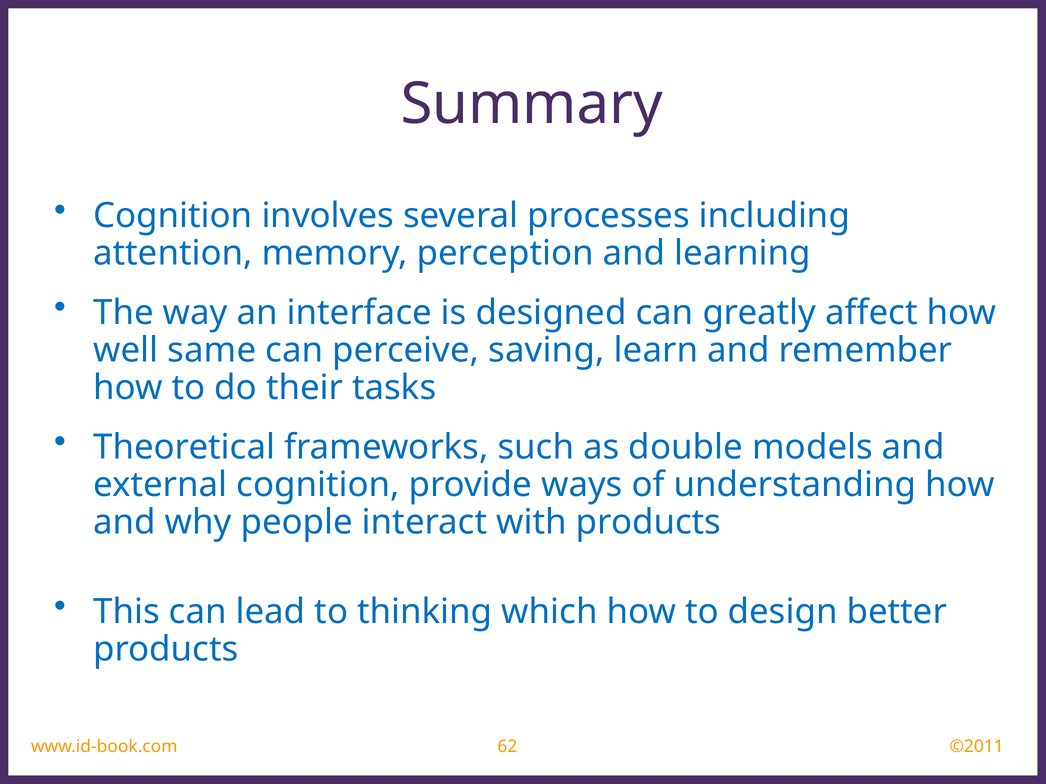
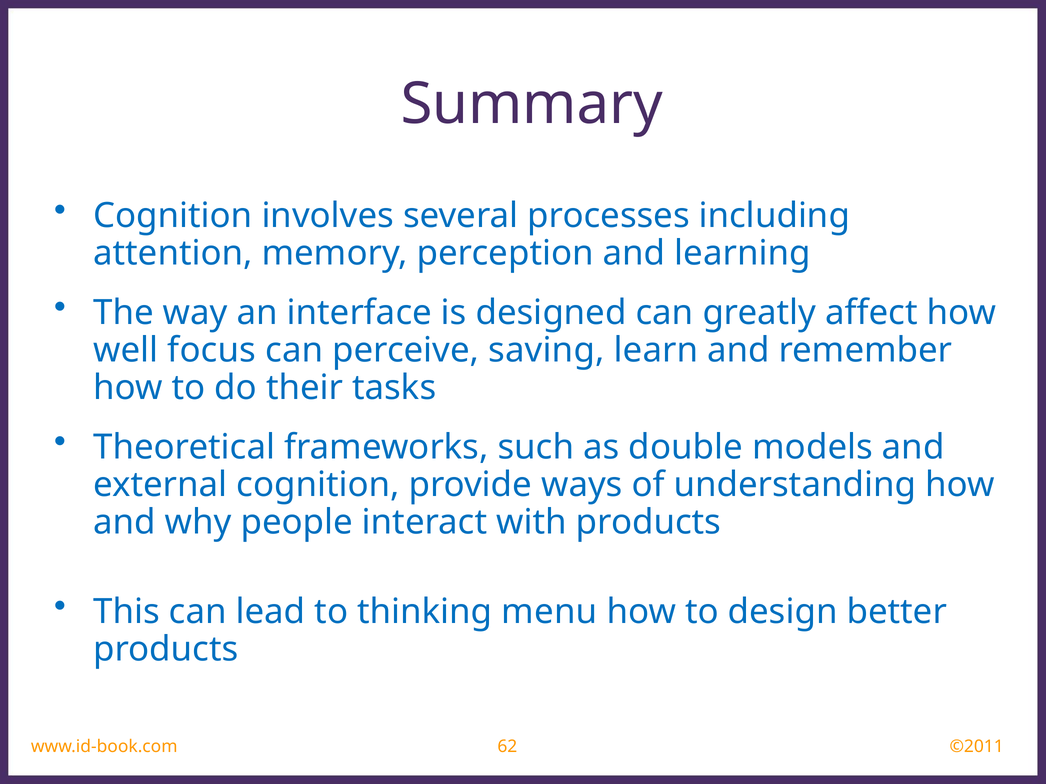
same: same -> focus
which: which -> menu
